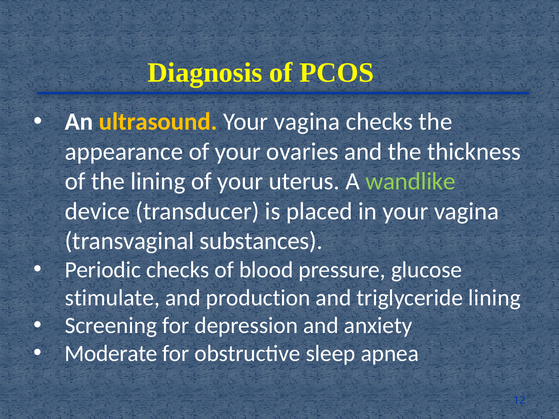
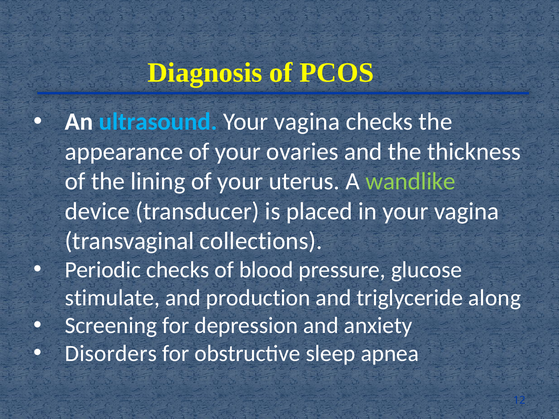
ultrasound colour: yellow -> light blue
substances: substances -> collections
triglyceride lining: lining -> along
Moderate: Moderate -> Disorders
